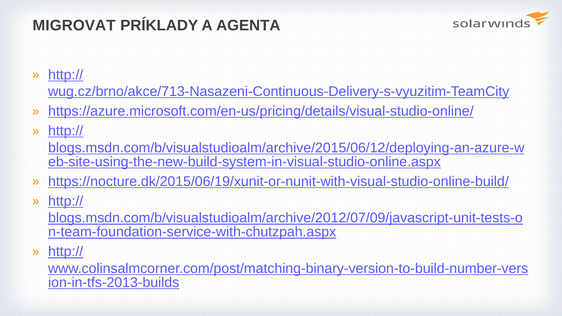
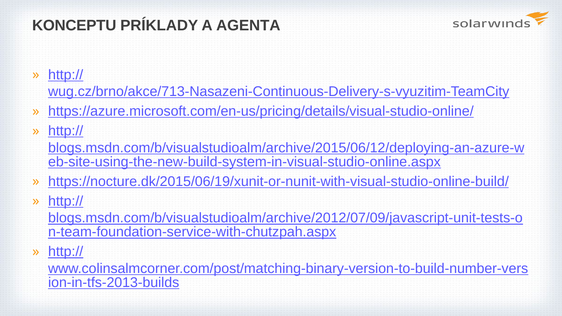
MIGROVAT: MIGROVAT -> KONCEPTU
